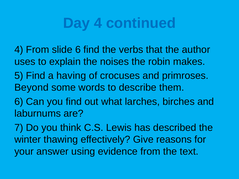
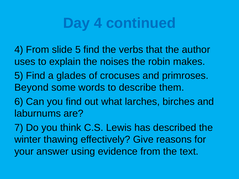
slide 6: 6 -> 5
having: having -> glades
